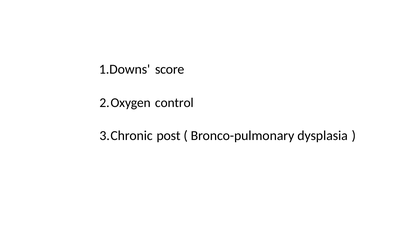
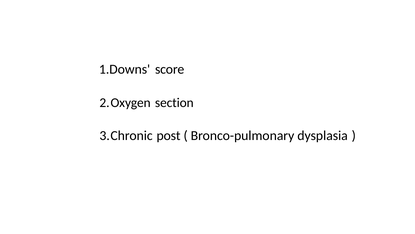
control: control -> section
